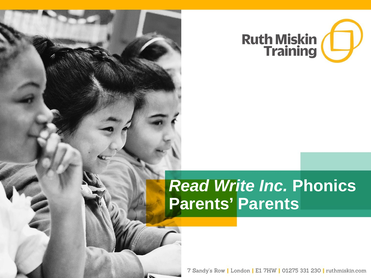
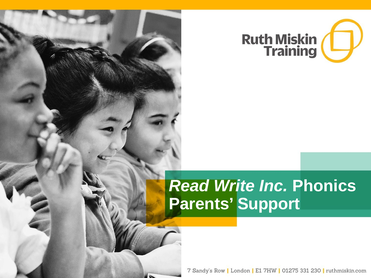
Parents Parents: Parents -> Support
